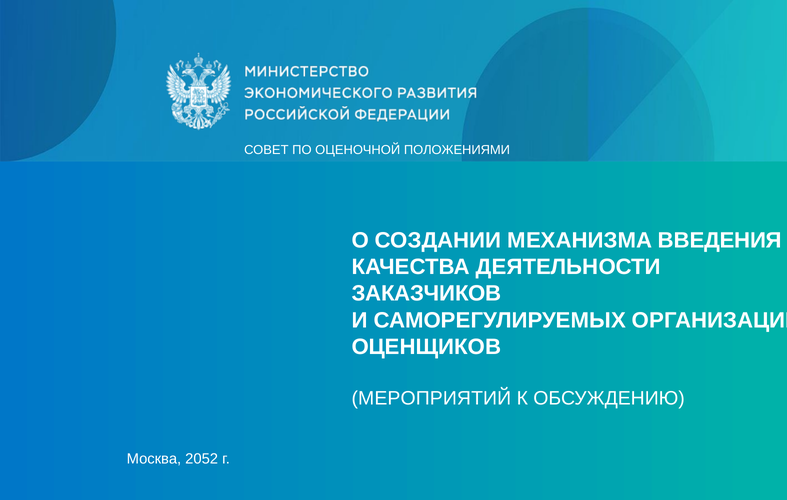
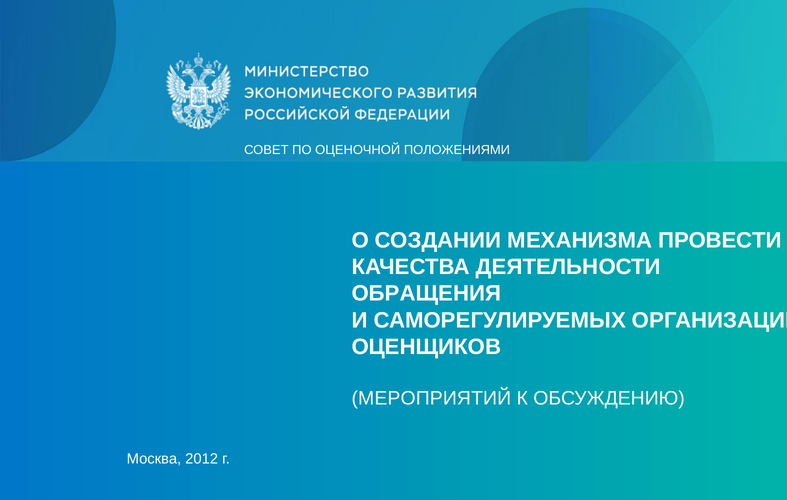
ВВЕДЕНИЯ: ВВЕДЕНИЯ -> ПРОВЕСТИ
ЗАКАЗЧИКОВ: ЗАКАЗЧИКОВ -> ОБРАЩЕНИЯ
2052: 2052 -> 2012
